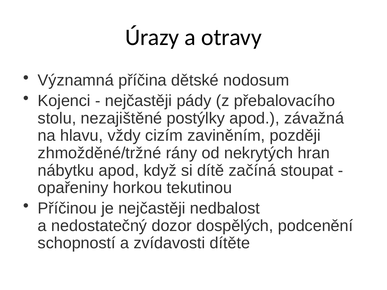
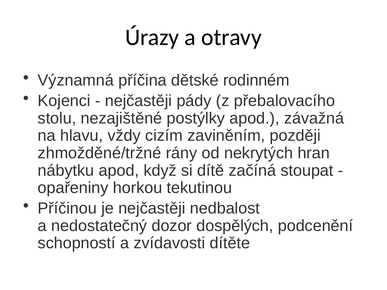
nodosum: nodosum -> rodinném
